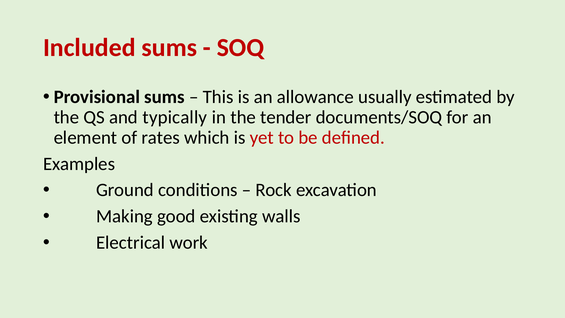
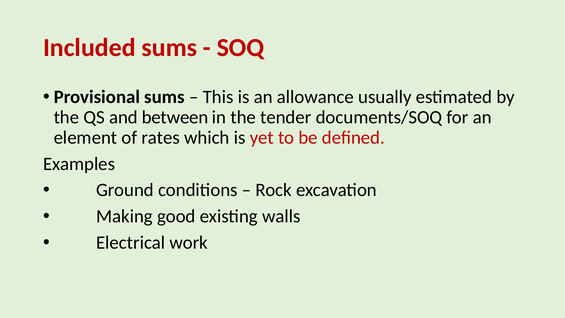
typically: typically -> between
